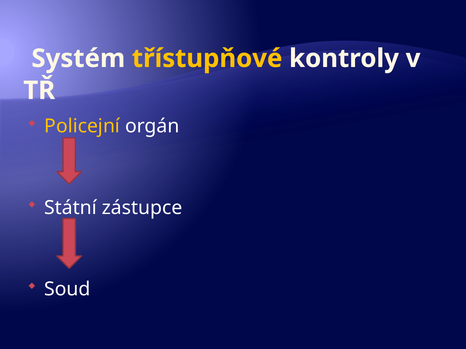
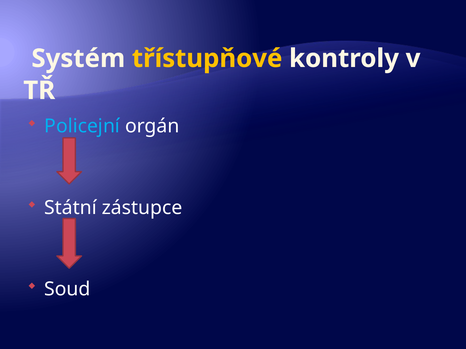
Policejní colour: yellow -> light blue
